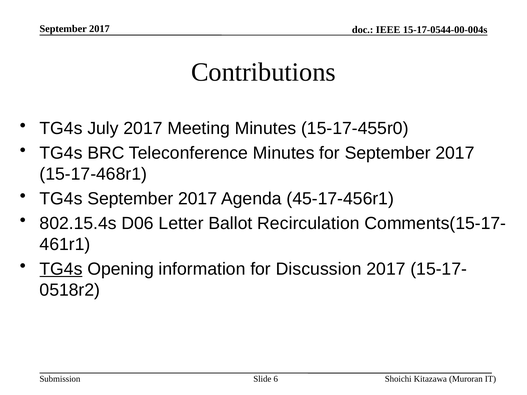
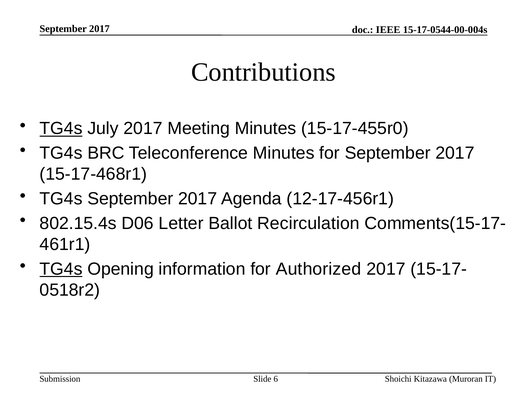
TG4s at (61, 129) underline: none -> present
45-17-456r1: 45-17-456r1 -> 12-17-456r1
Discussion: Discussion -> Authorized
